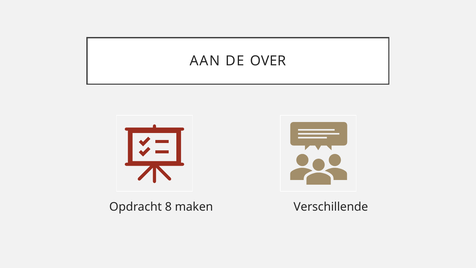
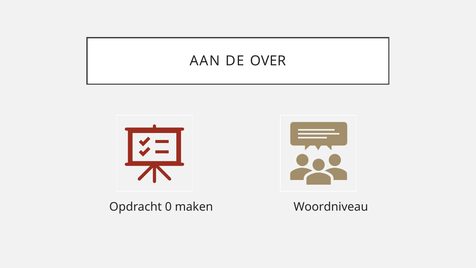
8: 8 -> 0
Verschillende: Verschillende -> Woordniveau
